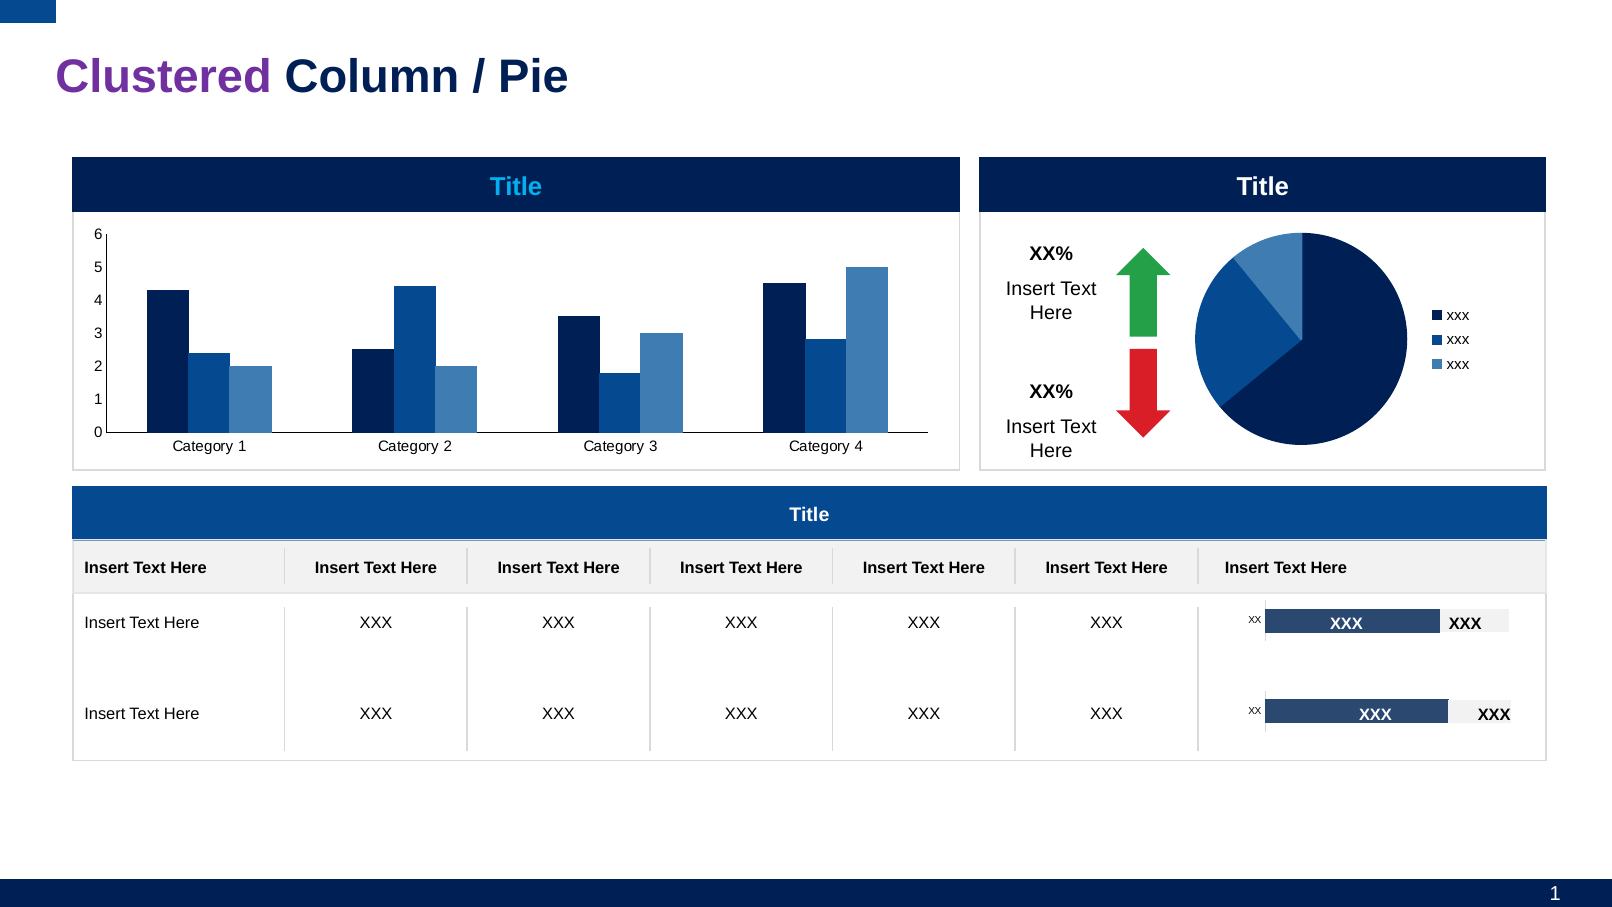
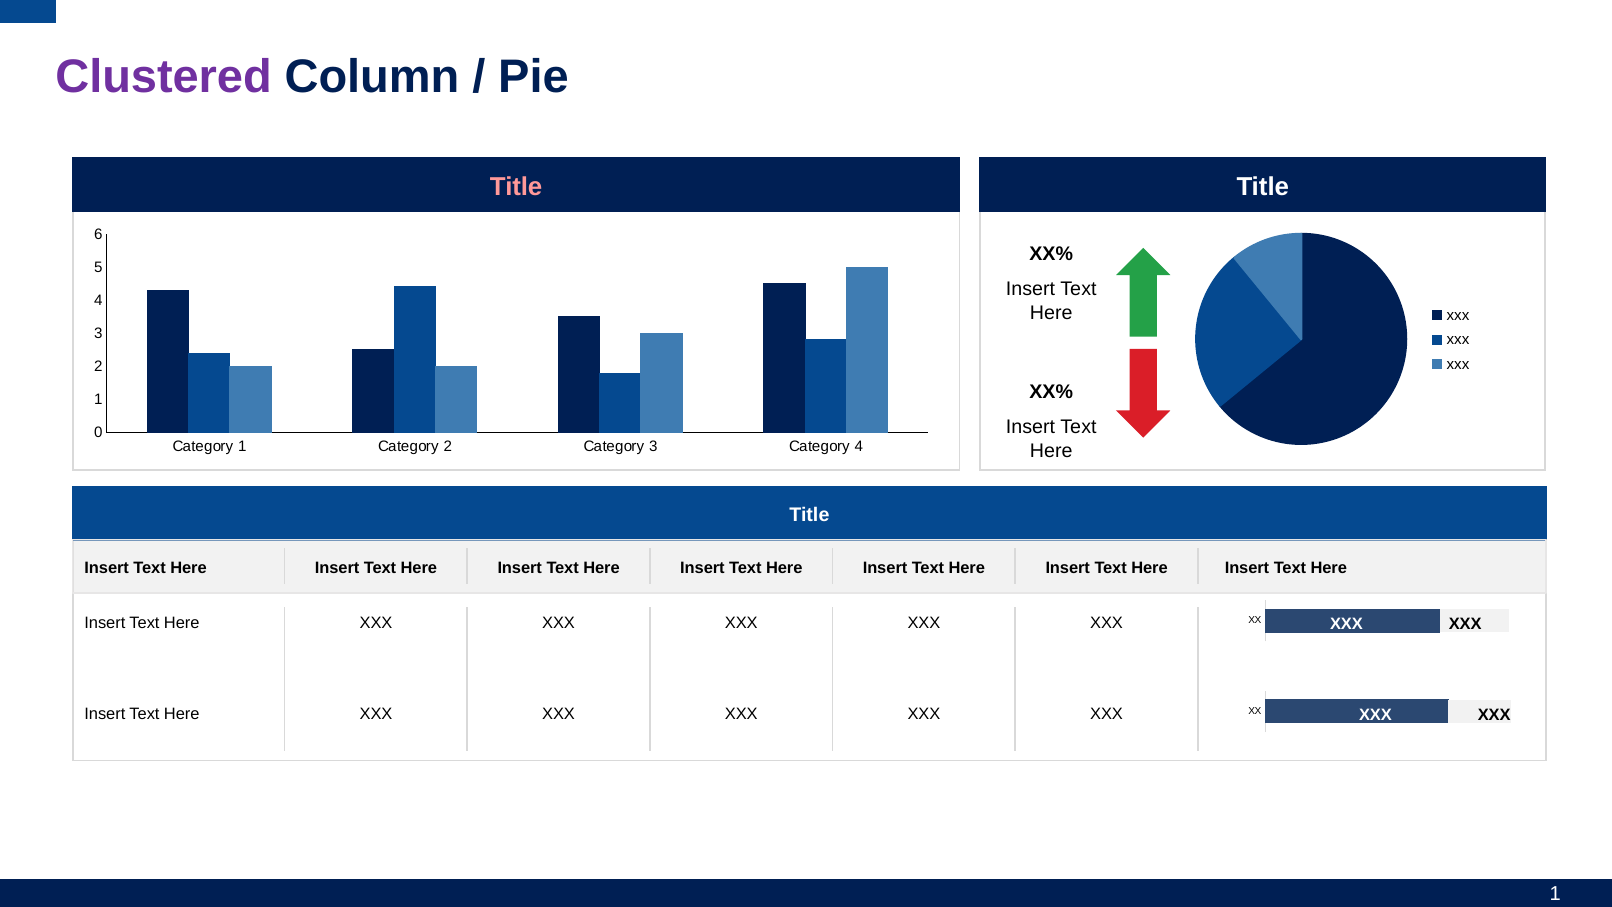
Title at (516, 187) colour: light blue -> pink
